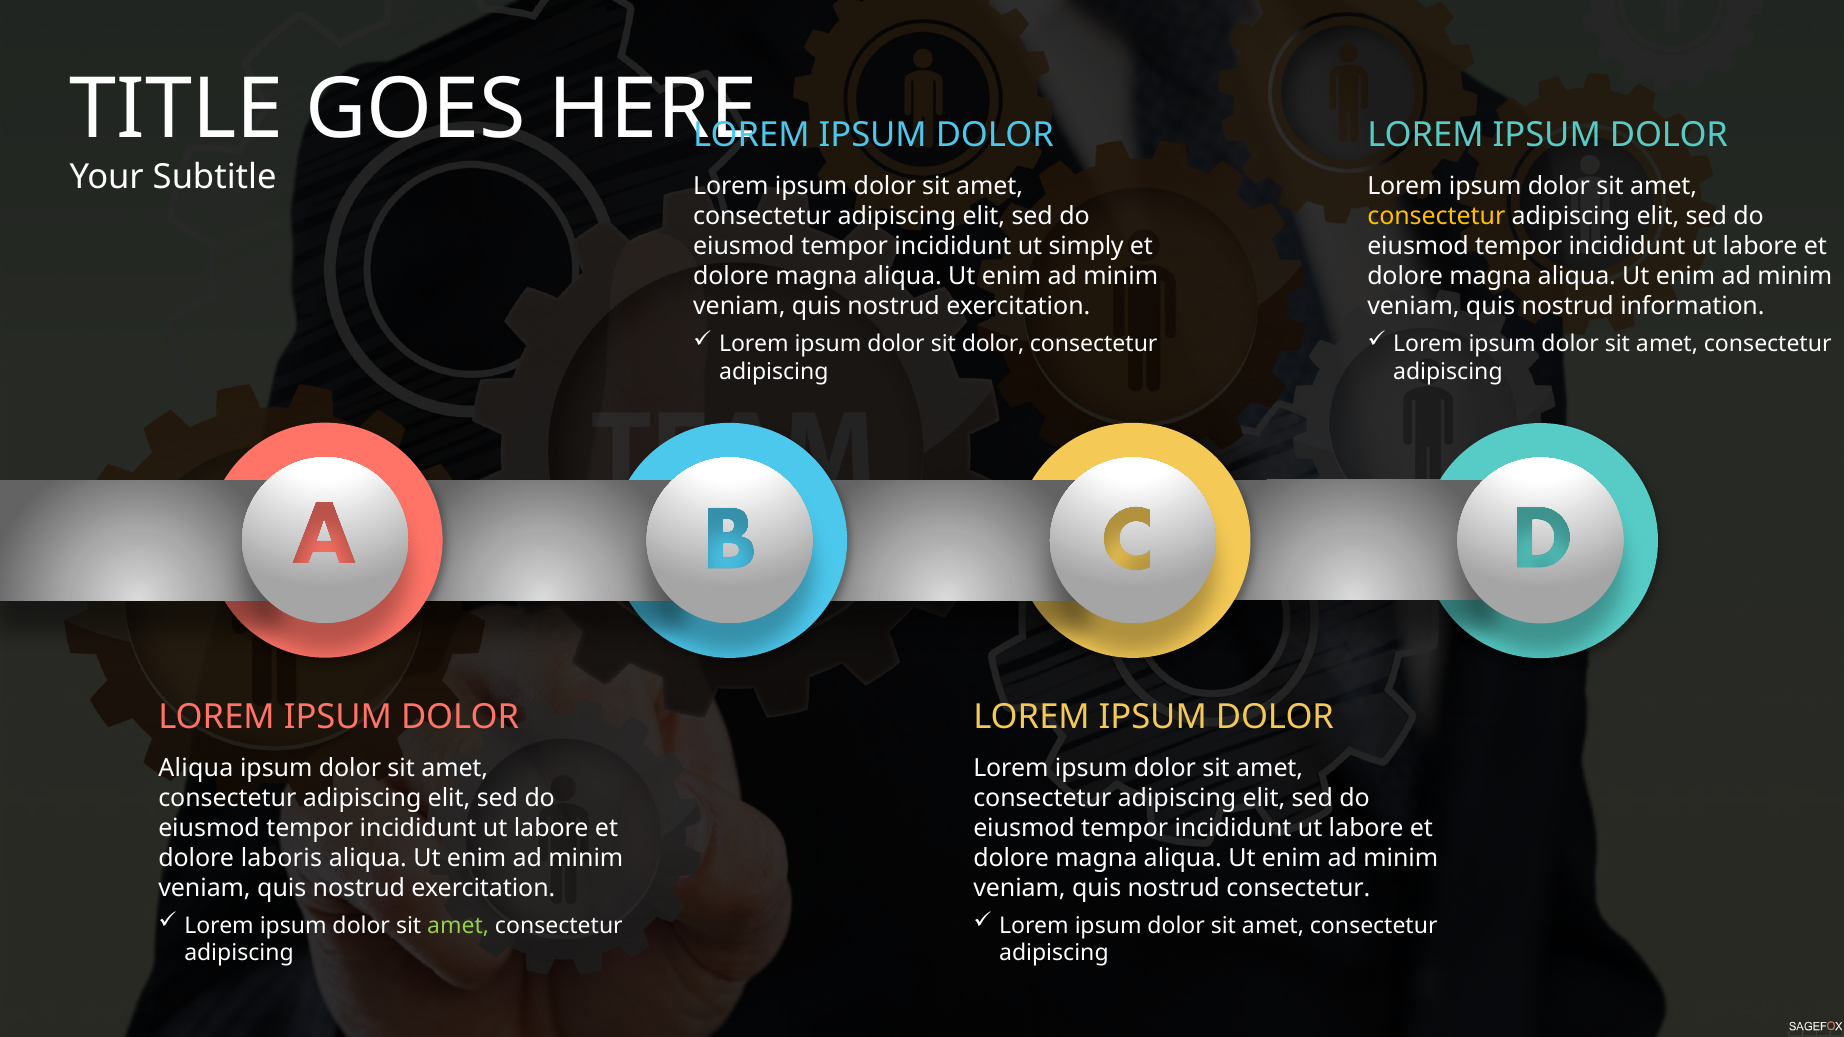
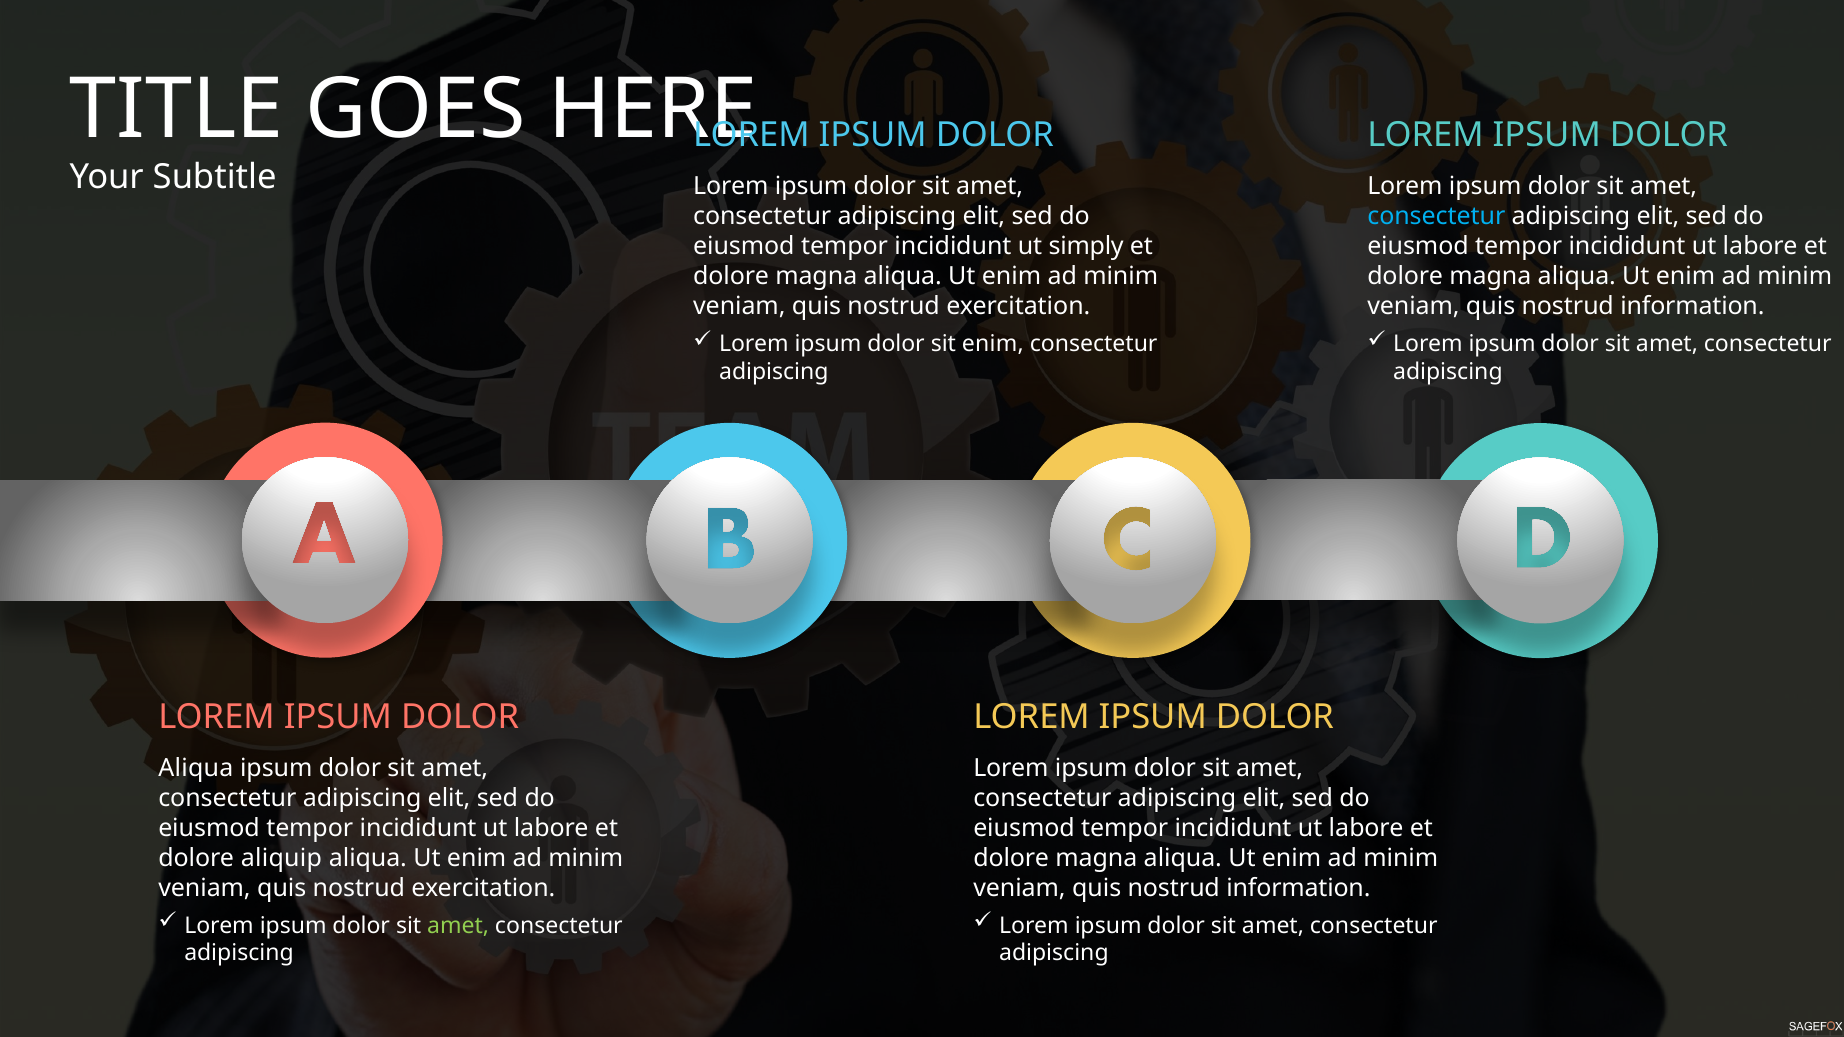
consectetur at (1436, 216) colour: yellow -> light blue
sit dolor: dolor -> enim
laboris: laboris -> aliquip
consectetur at (1298, 888): consectetur -> information
